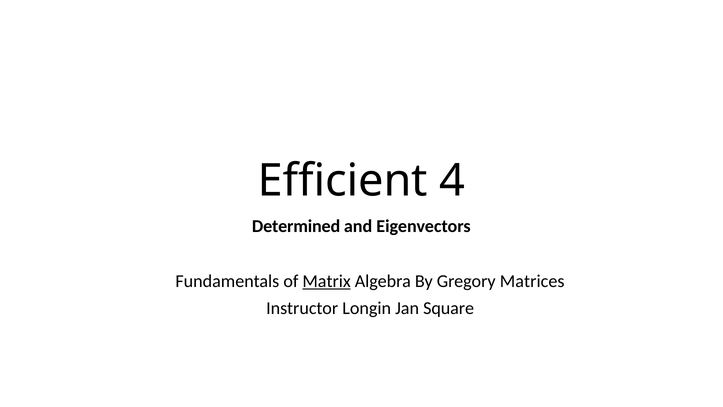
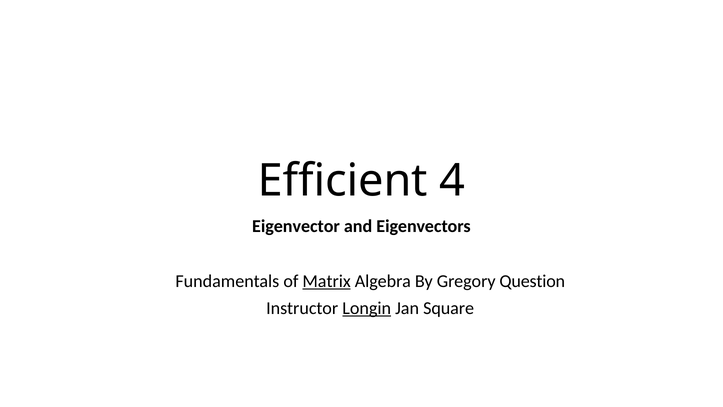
Determined: Determined -> Eigenvector
Matrices: Matrices -> Question
Longin underline: none -> present
